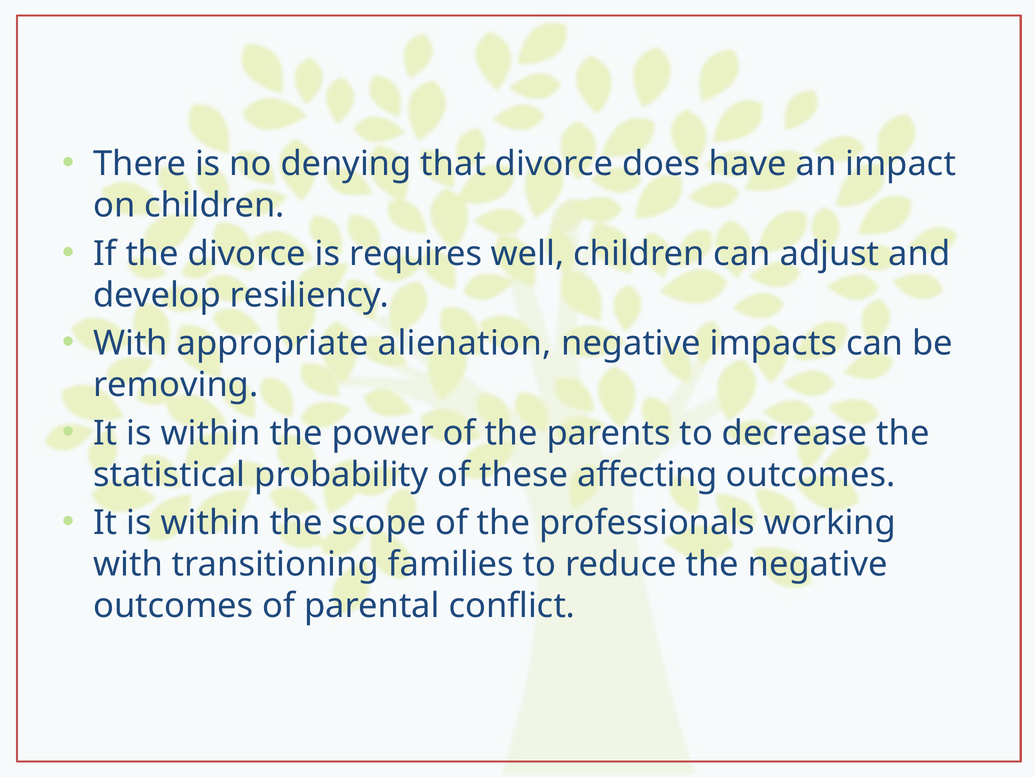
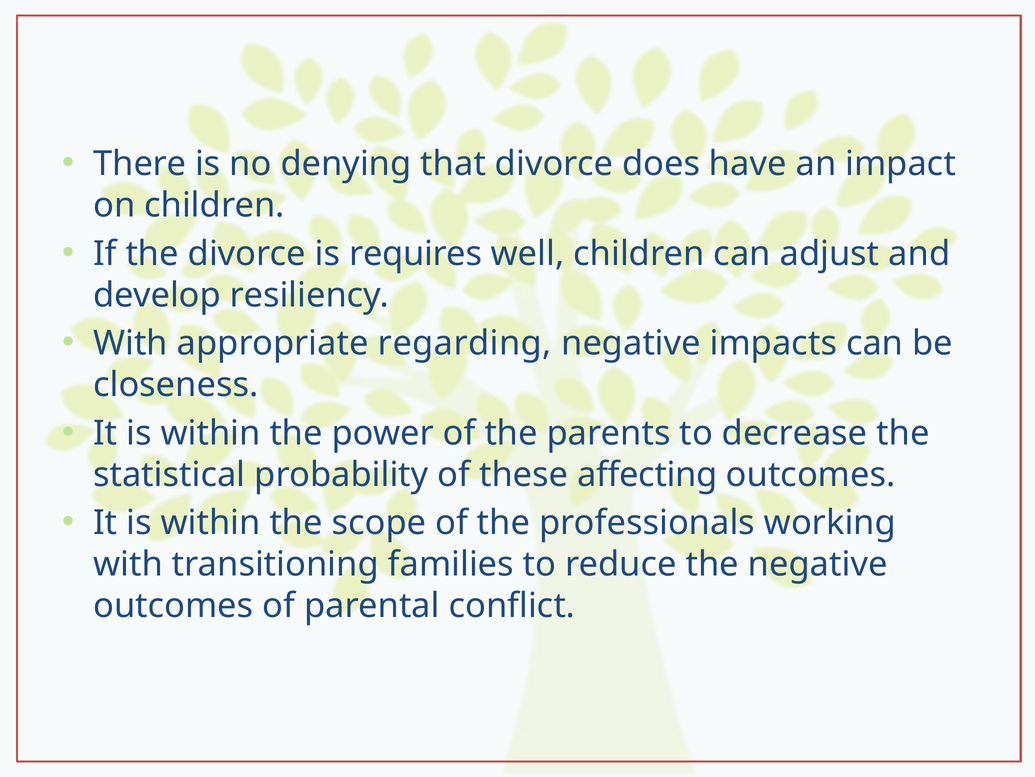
alienation: alienation -> regarding
removing: removing -> closeness
